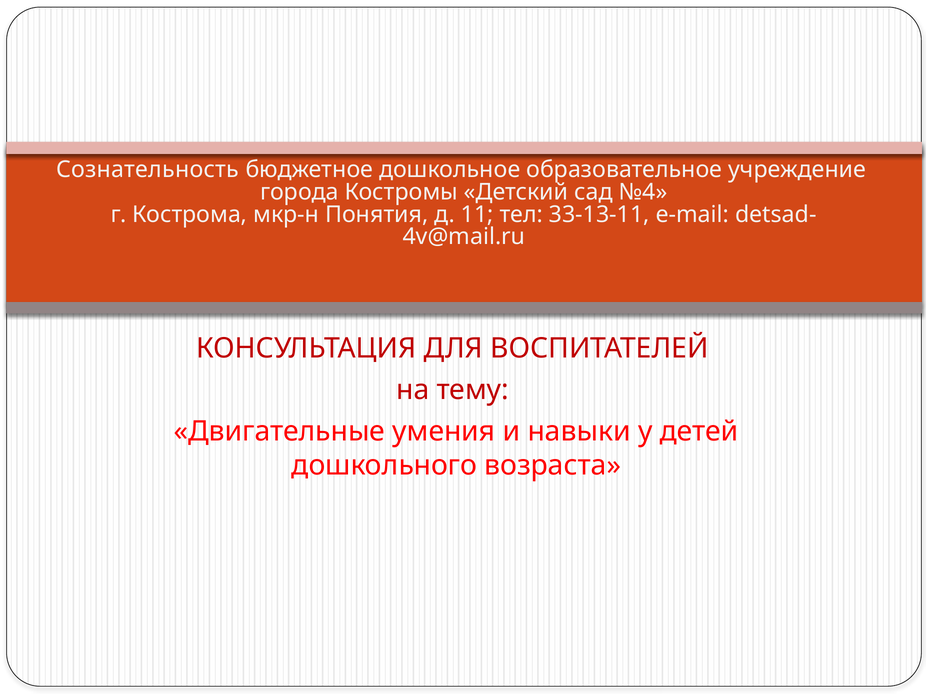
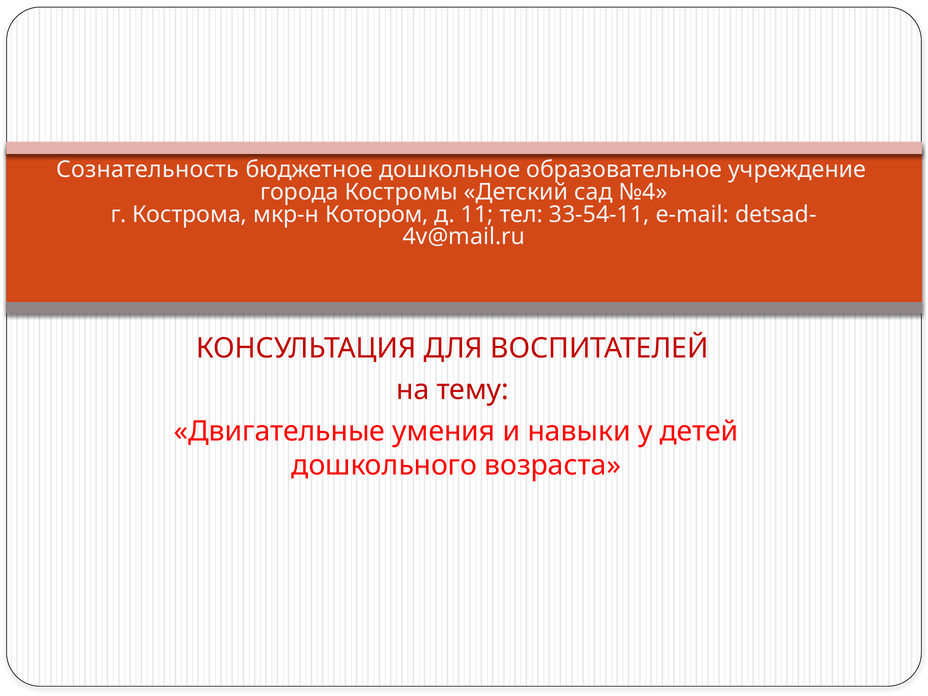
Понятия: Понятия -> Котором
33-13-11: 33-13-11 -> 33-54-11
